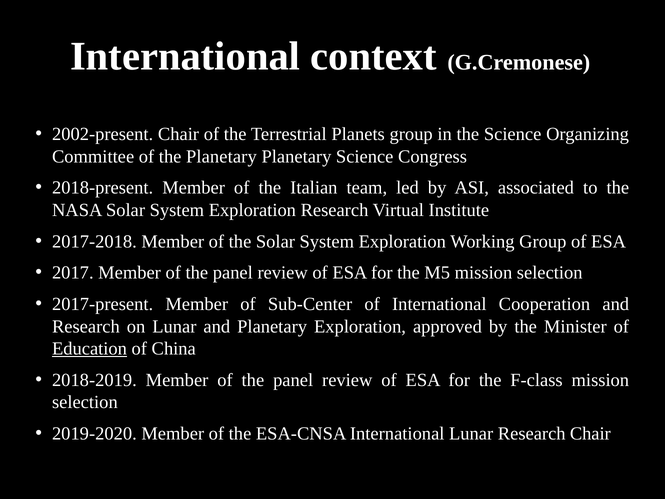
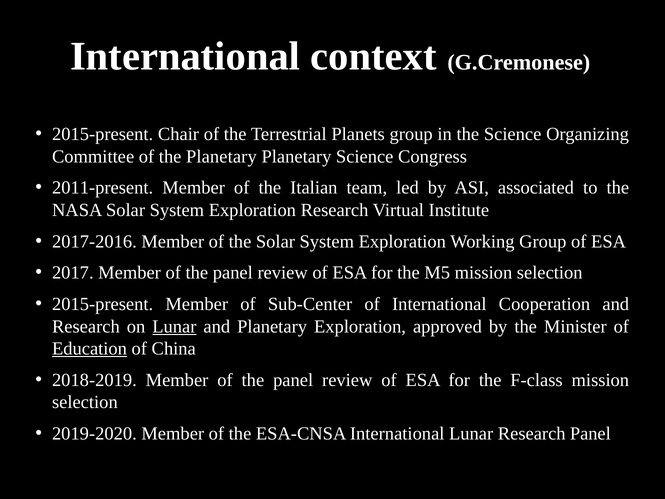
2002-present at (103, 134): 2002-present -> 2015-present
2018-present: 2018-present -> 2011-present
2017-2018: 2017-2018 -> 2017-2016
2017-present at (103, 304): 2017-present -> 2015-present
Lunar at (174, 326) underline: none -> present
Research Chair: Chair -> Panel
